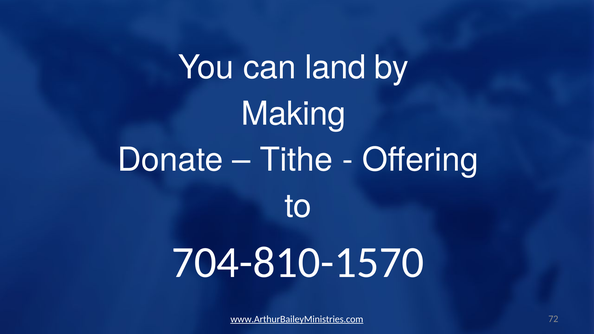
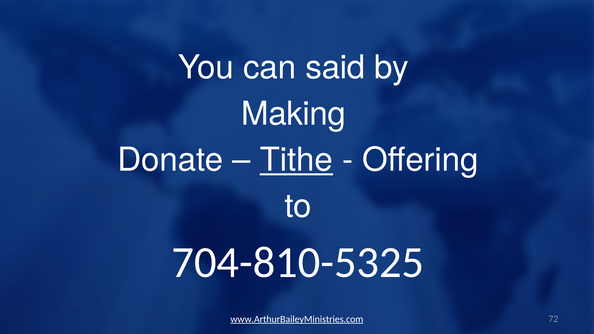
land: land -> said
Tithe underline: none -> present
704-810-1570: 704-810-1570 -> 704-810-5325
